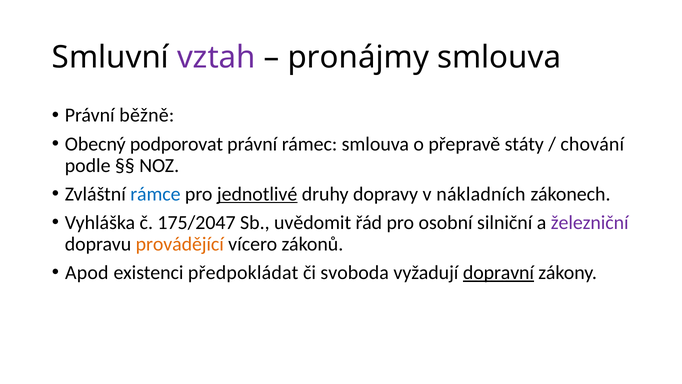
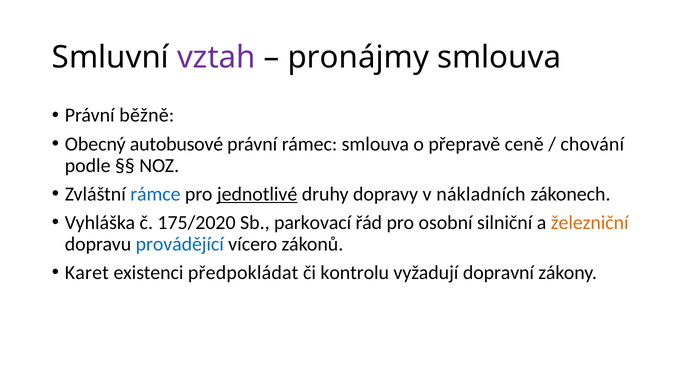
podporovat: podporovat -> autobusové
státy: státy -> ceně
175/2047: 175/2047 -> 175/2020
uvědomit: uvědomit -> parkovací
železniční colour: purple -> orange
provádějící colour: orange -> blue
Apod: Apod -> Karet
svoboda: svoboda -> kontrolu
dopravní underline: present -> none
